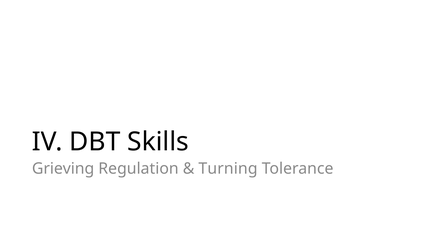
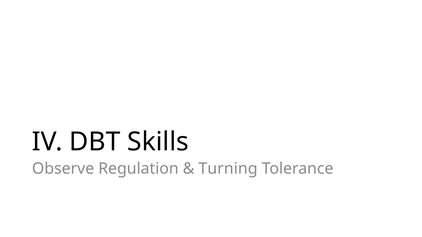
Grieving: Grieving -> Observe
